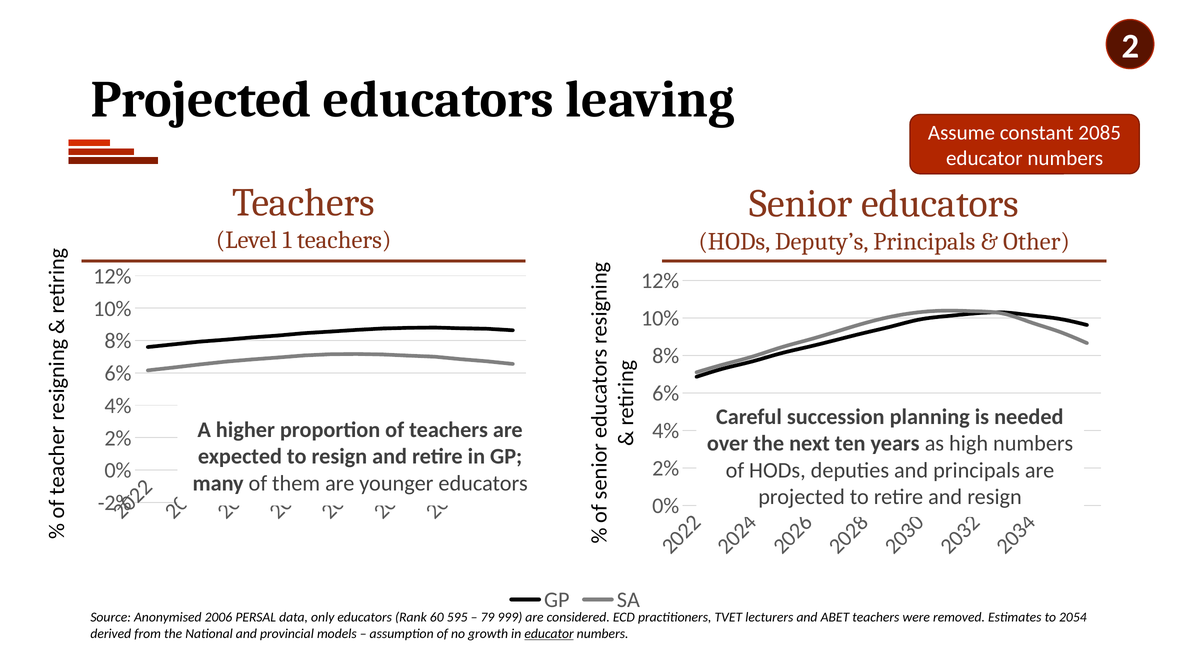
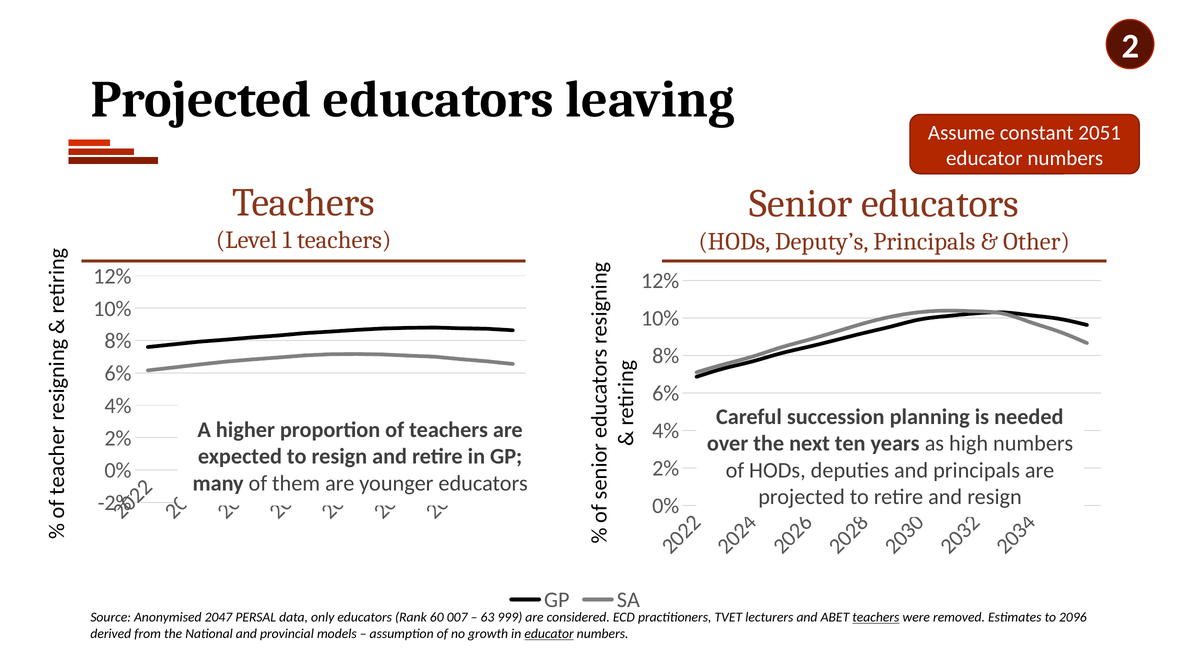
2085: 2085 -> 2051
2006: 2006 -> 2047
595: 595 -> 007
79: 79 -> 63
teachers at (876, 618) underline: none -> present
2054: 2054 -> 2096
